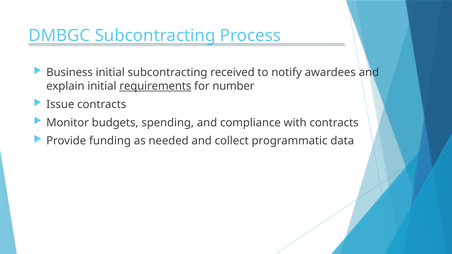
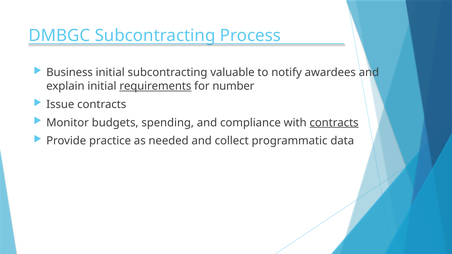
received: received -> valuable
contracts at (334, 123) underline: none -> present
funding: funding -> practice
